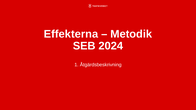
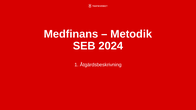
Effekterna: Effekterna -> Medfinans
